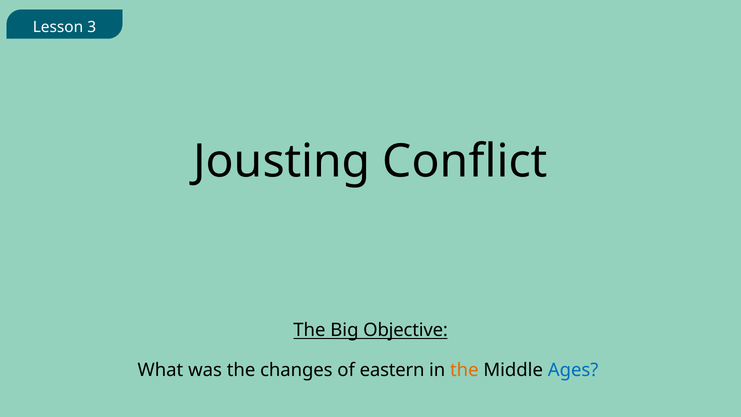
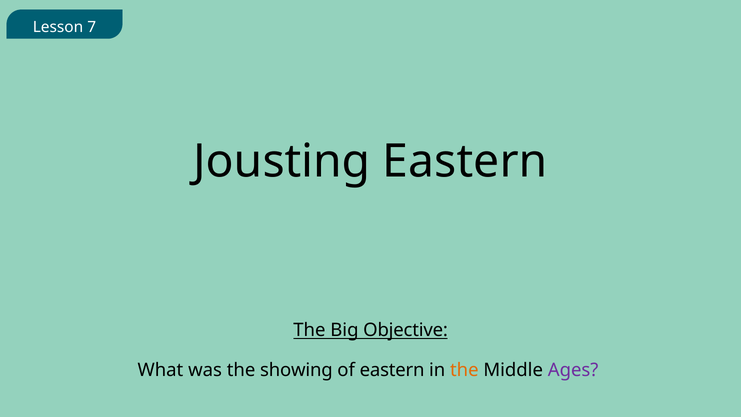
3: 3 -> 7
Jousting Conflict: Conflict -> Eastern
changes: changes -> showing
Ages colour: blue -> purple
